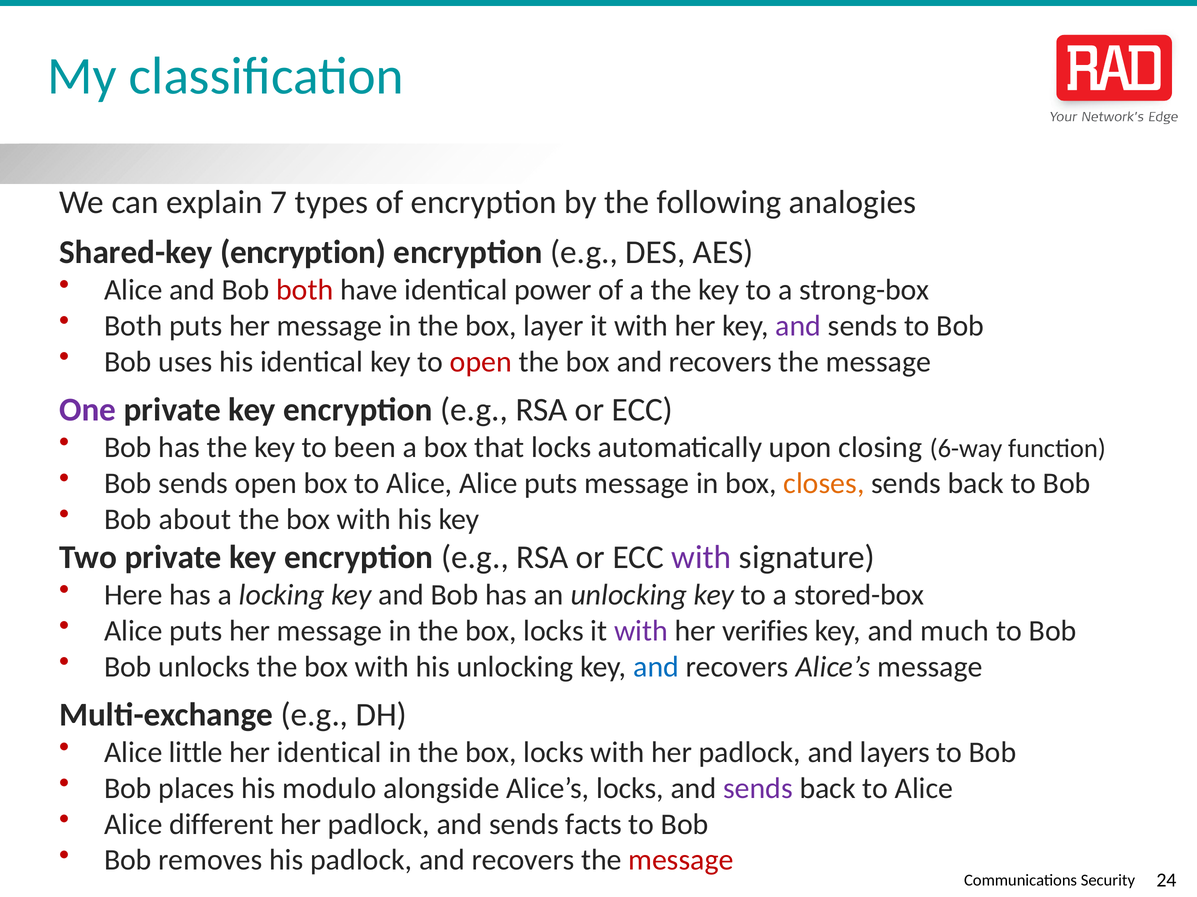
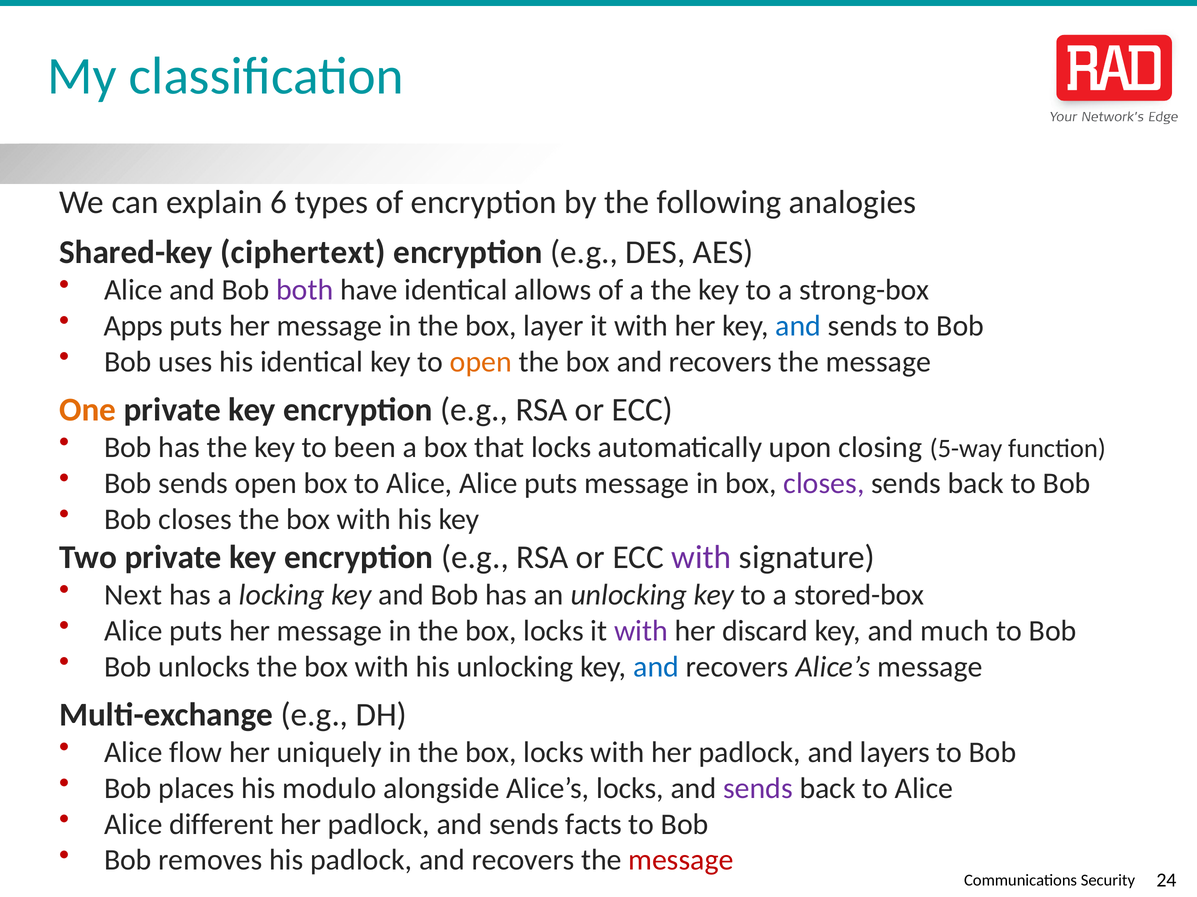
7: 7 -> 6
Shared-key encryption: encryption -> ciphertext
both at (305, 290) colour: red -> purple
power: power -> allows
Both at (133, 326): Both -> Apps
and at (798, 326) colour: purple -> blue
open at (481, 362) colour: red -> orange
One colour: purple -> orange
6-way: 6-way -> 5-way
closes at (824, 484) colour: orange -> purple
Bob about: about -> closes
Here: Here -> Next
verifies: verifies -> discard
little: little -> flow
her identical: identical -> uniquely
